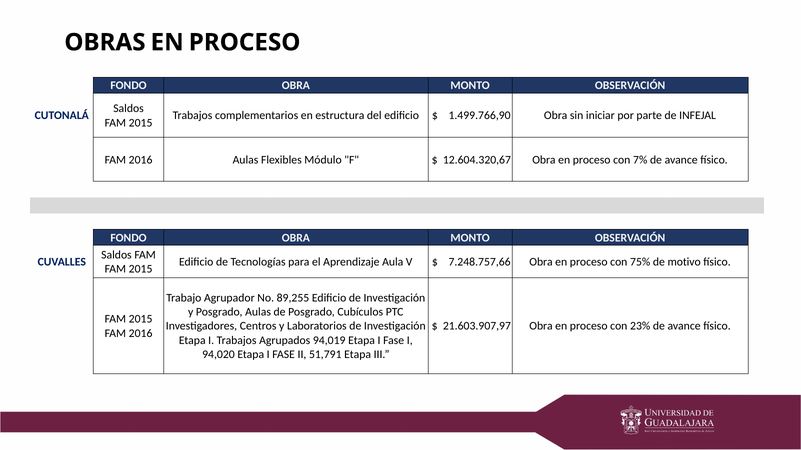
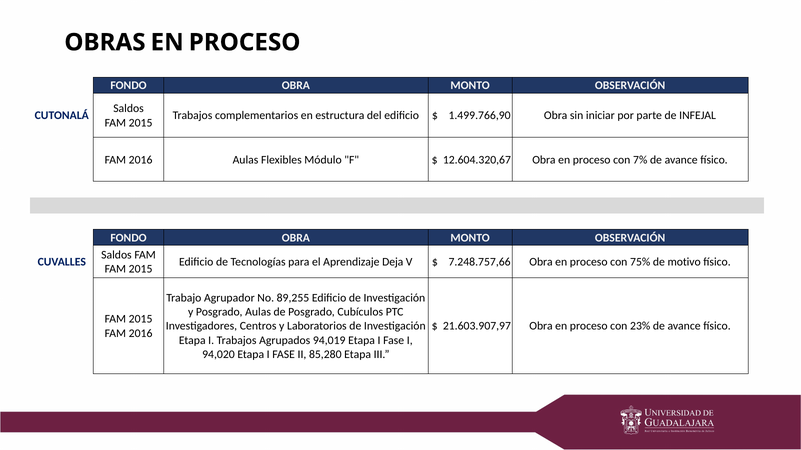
Aula: Aula -> Deja
51,791: 51,791 -> 85,280
